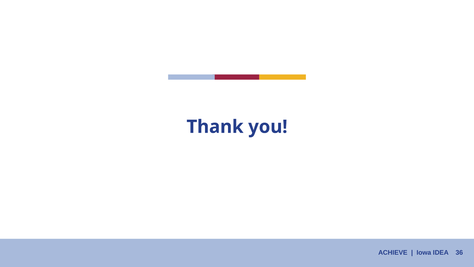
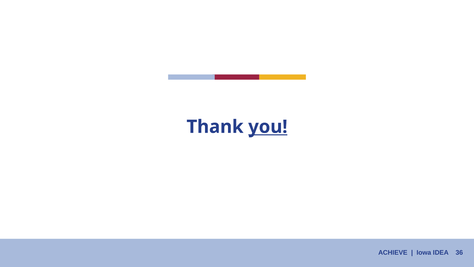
you underline: none -> present
